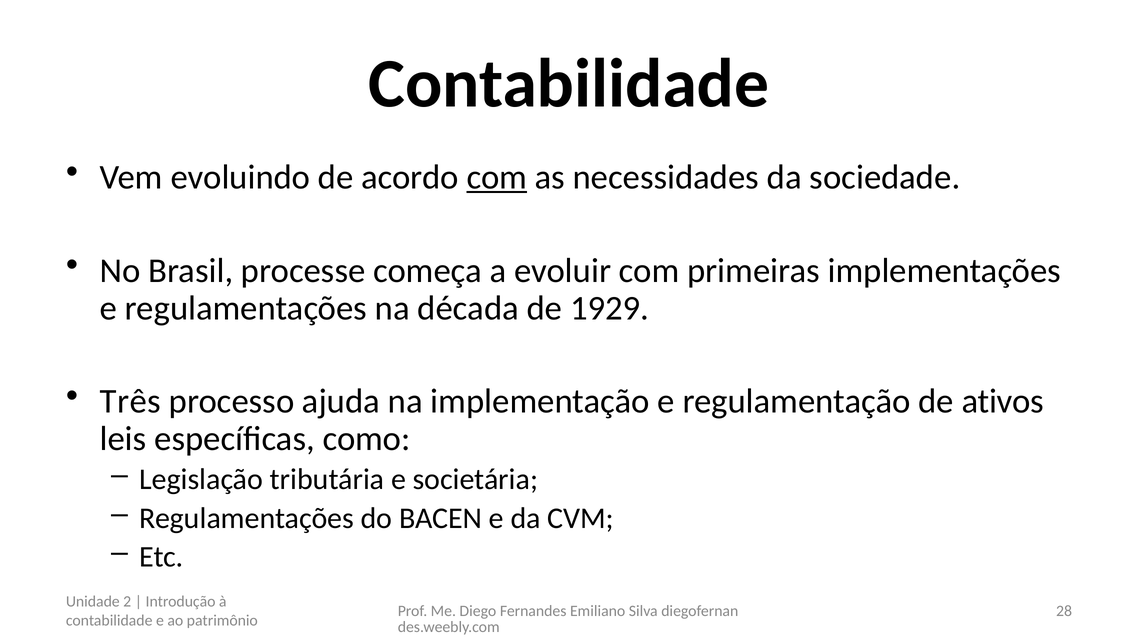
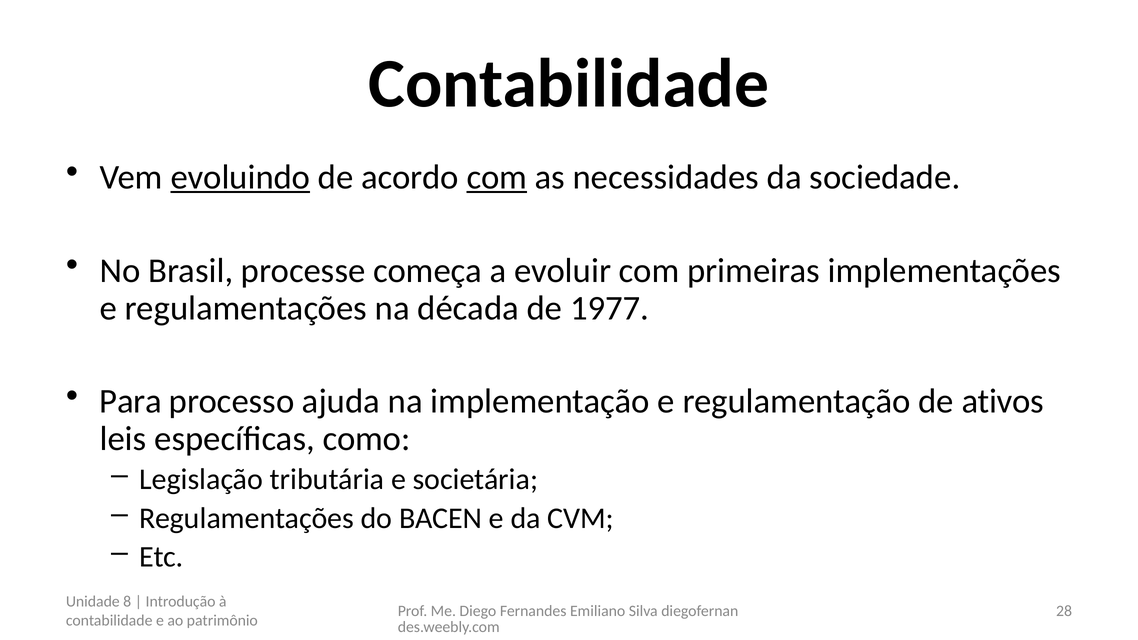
evoluindo underline: none -> present
1929: 1929 -> 1977
Três: Três -> Para
2: 2 -> 8
